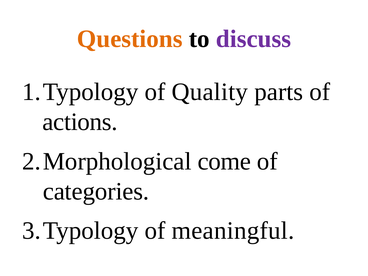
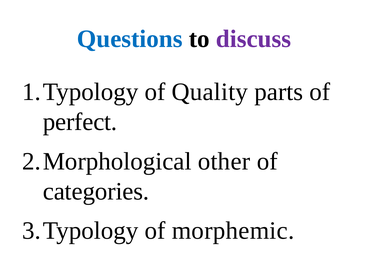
Questions colour: orange -> blue
actions: actions -> perfect
come: come -> other
meaningful: meaningful -> morphemic
